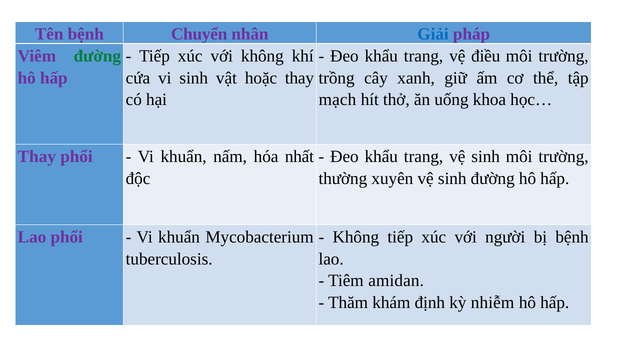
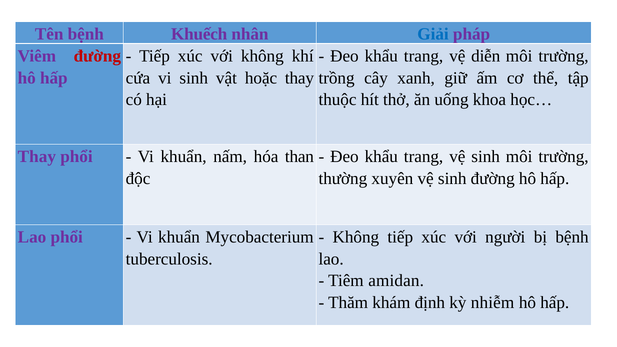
Chuyển: Chuyển -> Khuếch
đường at (97, 56) colour: green -> red
điều: điều -> diễn
mạch: mạch -> thuộc
nhất: nhất -> than
